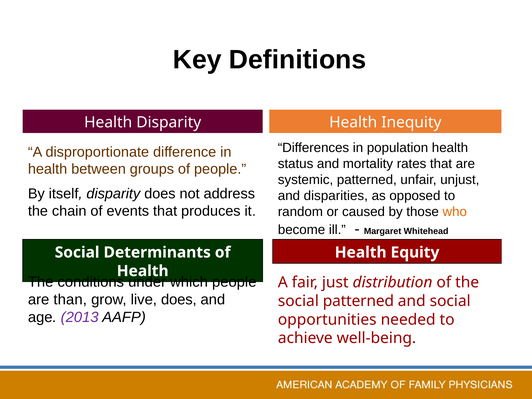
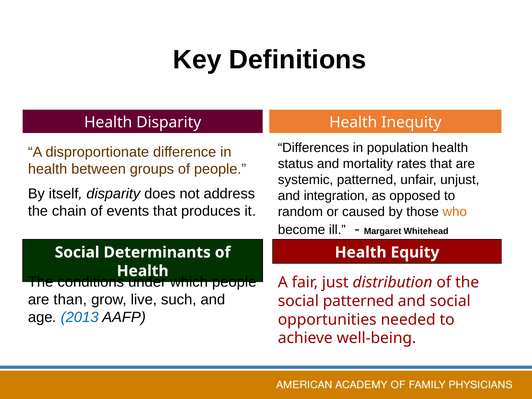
disparities: disparities -> integration
live does: does -> such
2013 colour: purple -> blue
